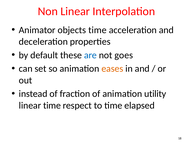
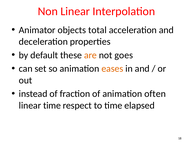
objects time: time -> total
are colour: blue -> orange
utility: utility -> often
